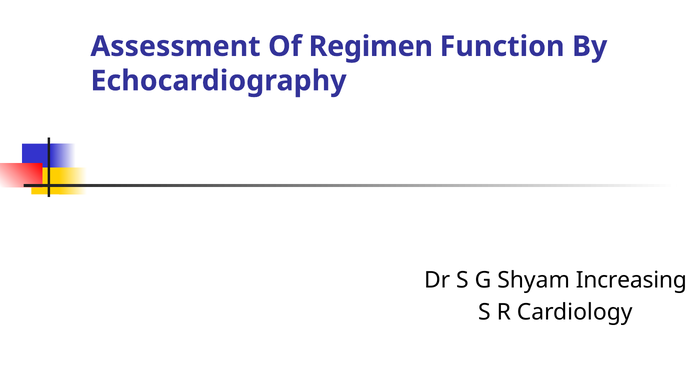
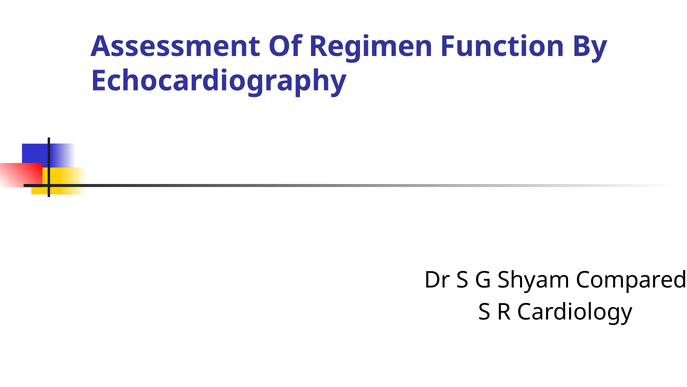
Increasing: Increasing -> Compared
